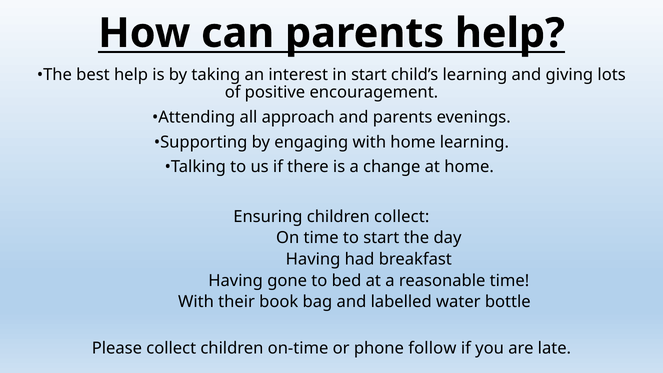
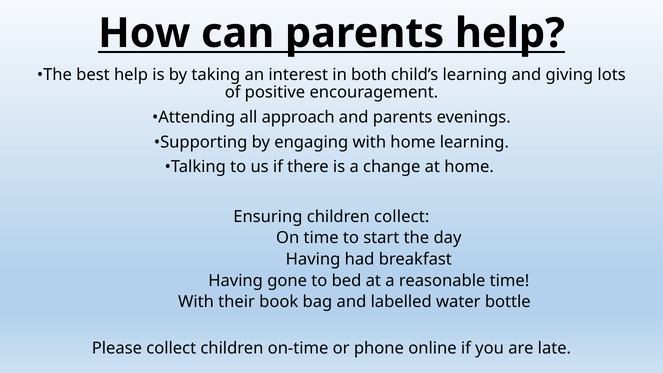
in start: start -> both
follow: follow -> online
